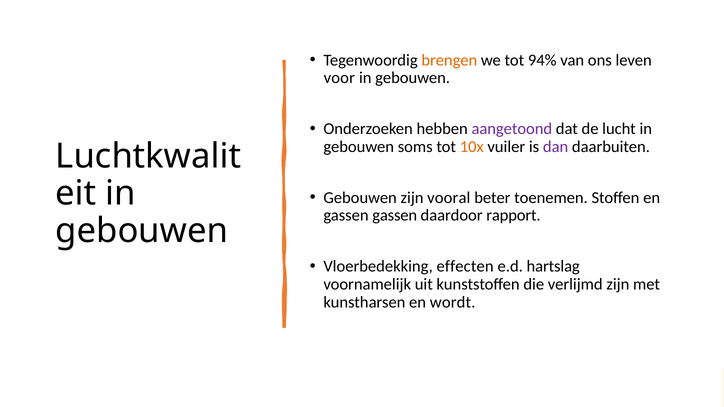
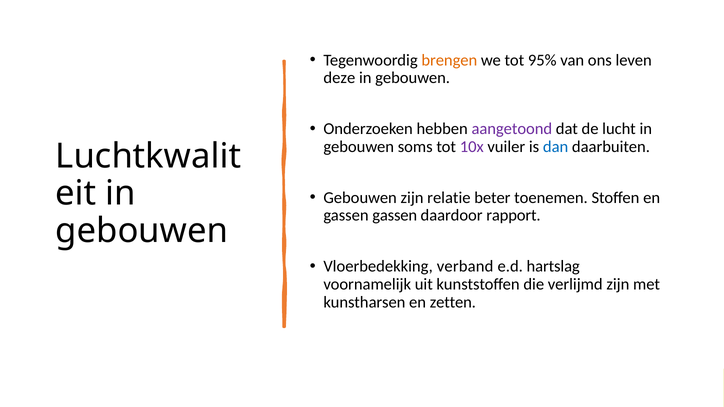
94%: 94% -> 95%
voor: voor -> deze
10x colour: orange -> purple
dan colour: purple -> blue
vooral: vooral -> relatie
effecten: effecten -> verband
wordt: wordt -> zetten
